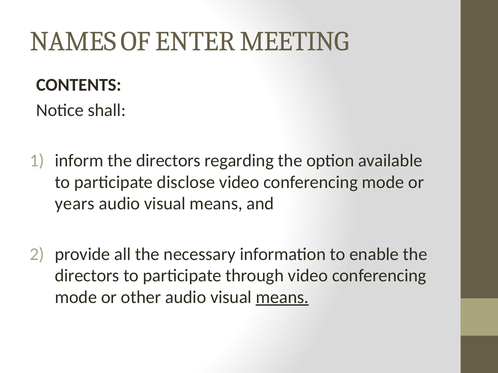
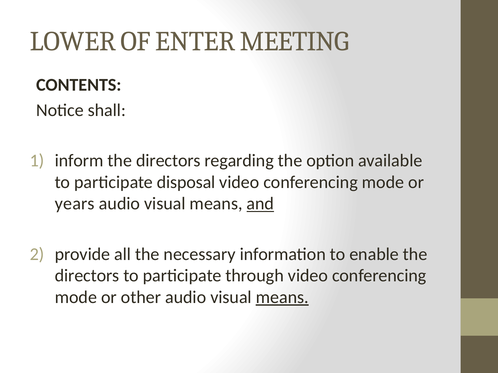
NAMES: NAMES -> LOWER
disclose: disclose -> disposal
and underline: none -> present
